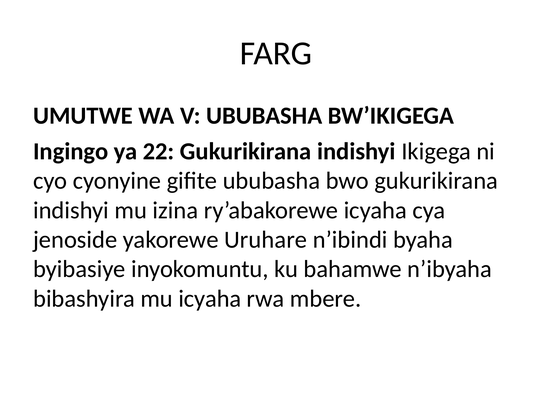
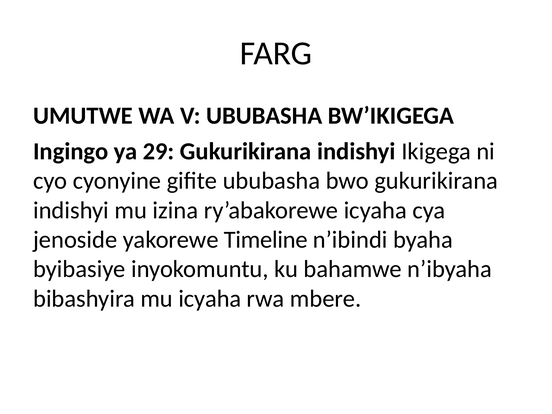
22: 22 -> 29
Uruhare: Uruhare -> Timeline
